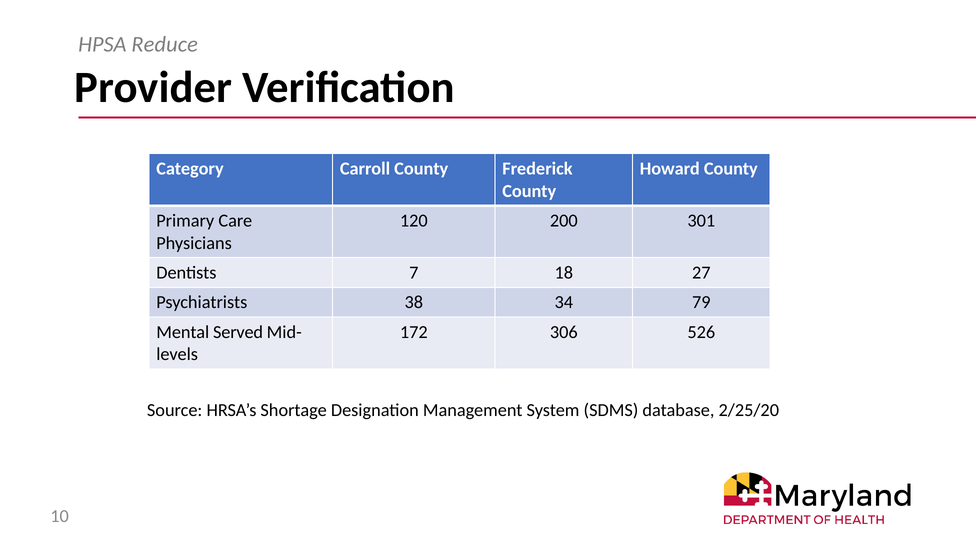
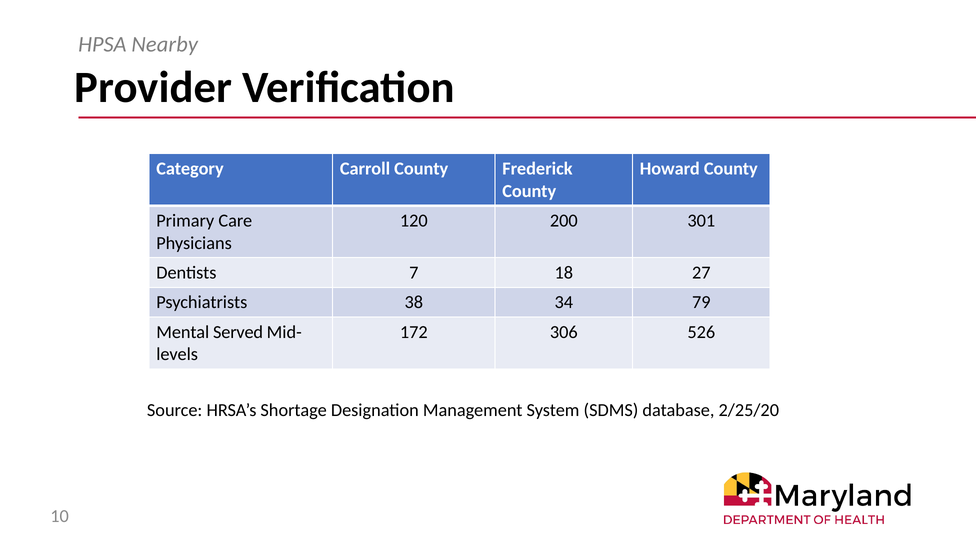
Reduce: Reduce -> Nearby
